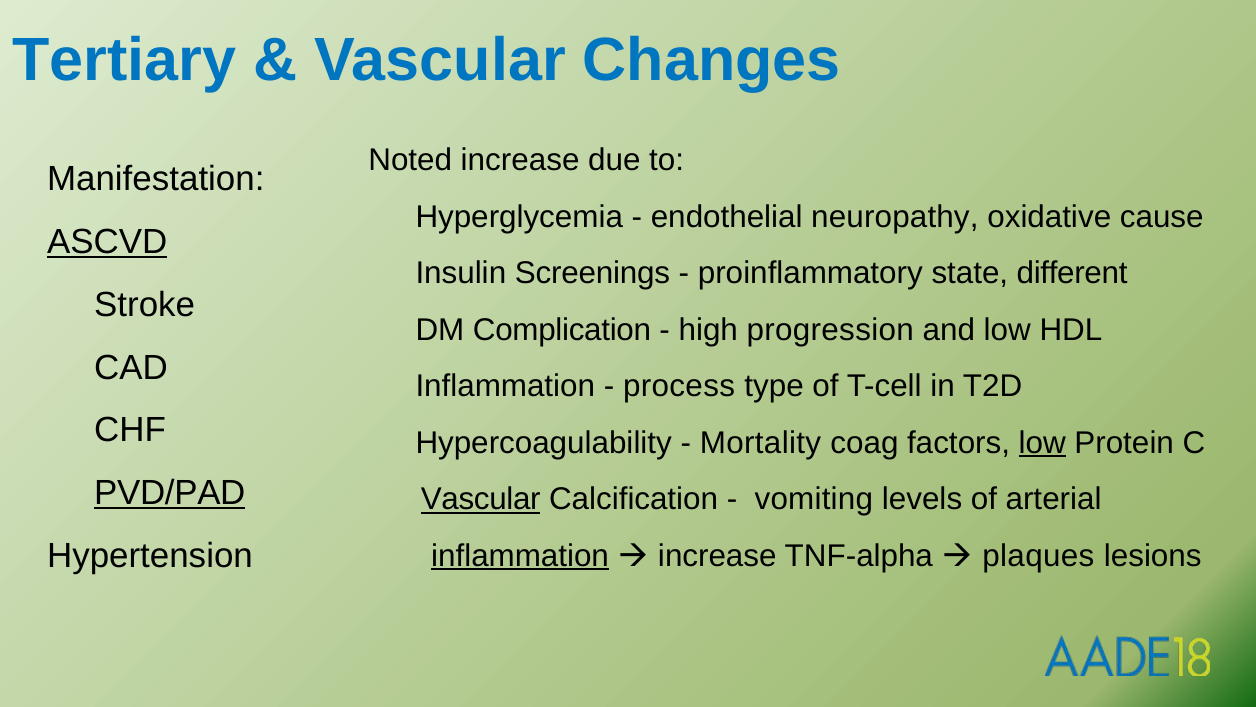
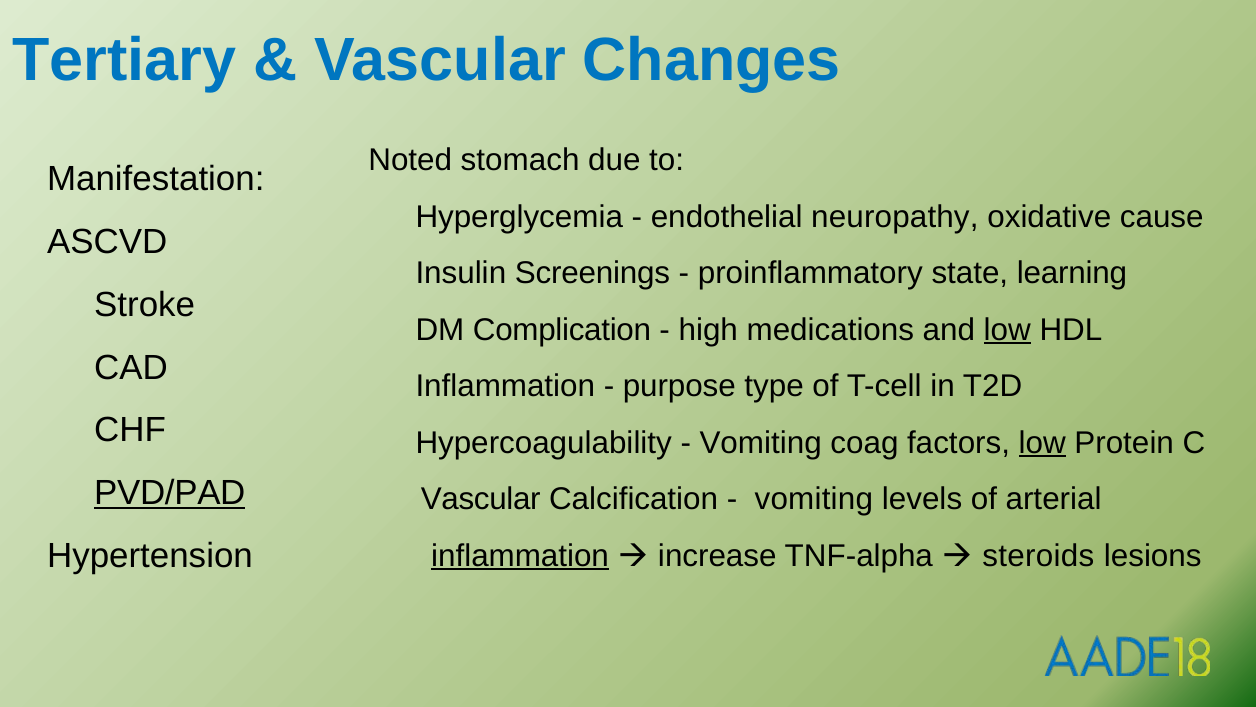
Noted increase: increase -> stomach
ASCVD underline: present -> none
different: different -> learning
progression: progression -> medications
low at (1007, 330) underline: none -> present
process: process -> purpose
Mortality at (761, 443): Mortality -> Vomiting
Vascular at (481, 499) underline: present -> none
plaques: plaques -> steroids
